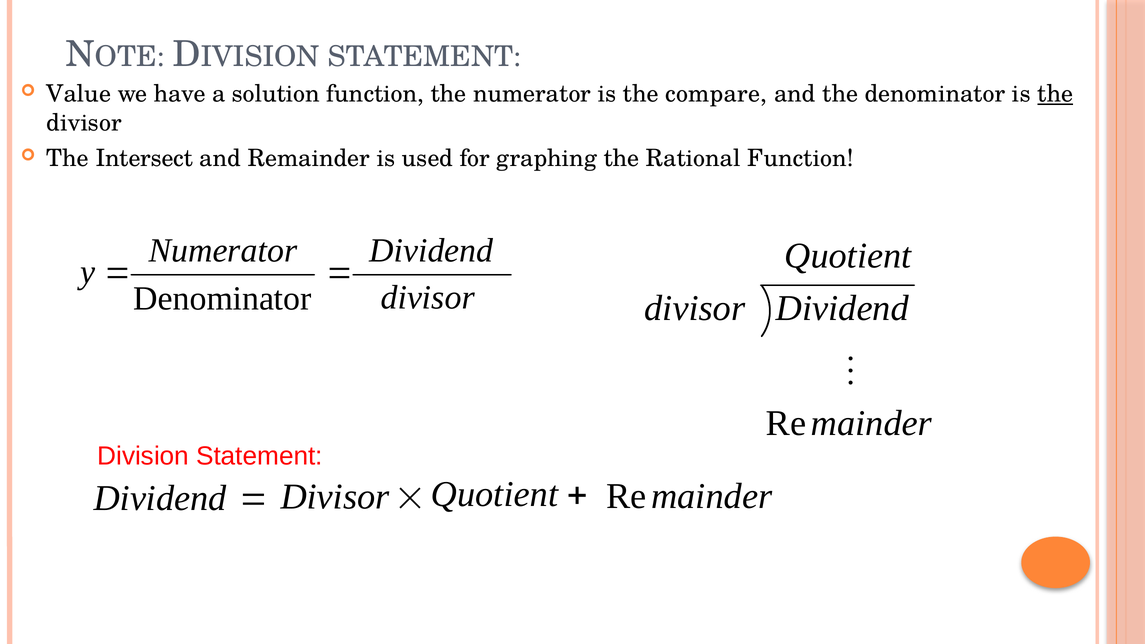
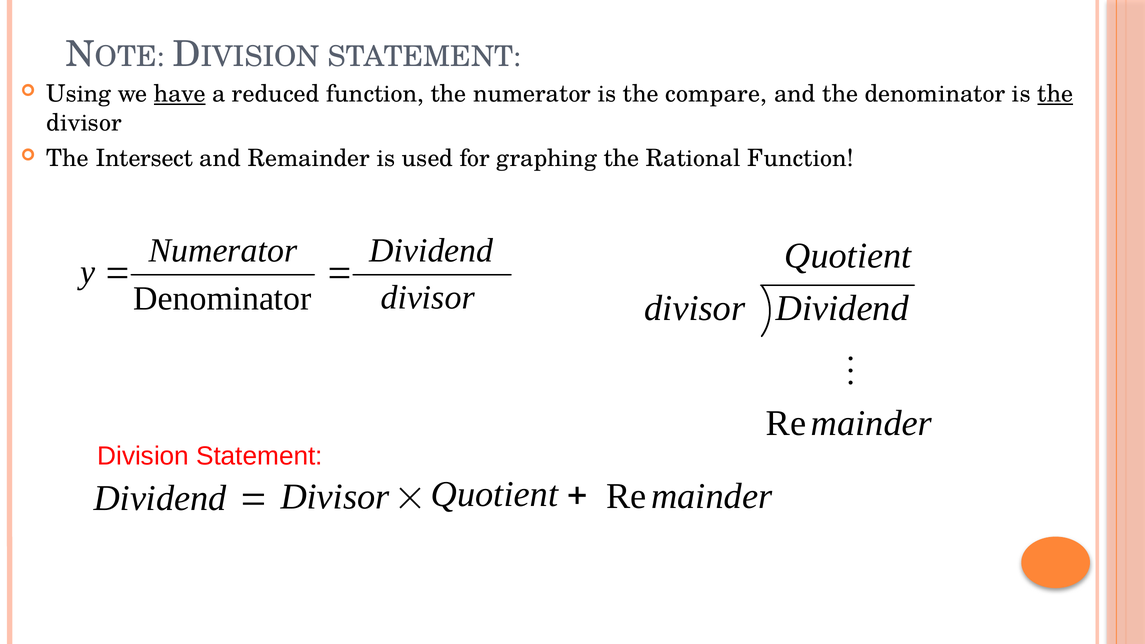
Value: Value -> Using
have underline: none -> present
solution: solution -> reduced
